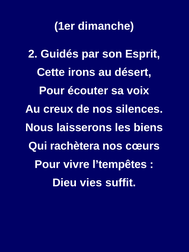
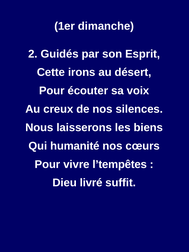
rachètera: rachètera -> humanité
vies: vies -> livré
